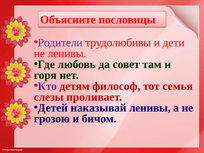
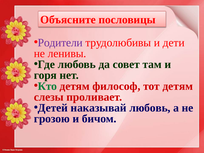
Кто colour: purple -> green
тот семья: семья -> детям
наказывай ленивы: ленивы -> любовь
